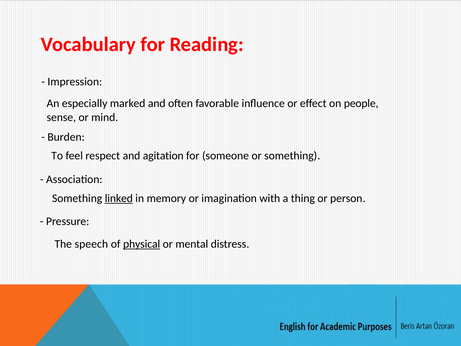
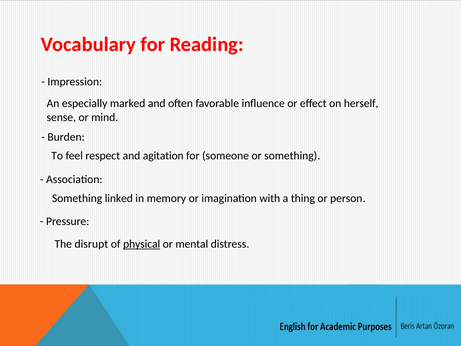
people: people -> herself
linked underline: present -> none
speech: speech -> disrupt
